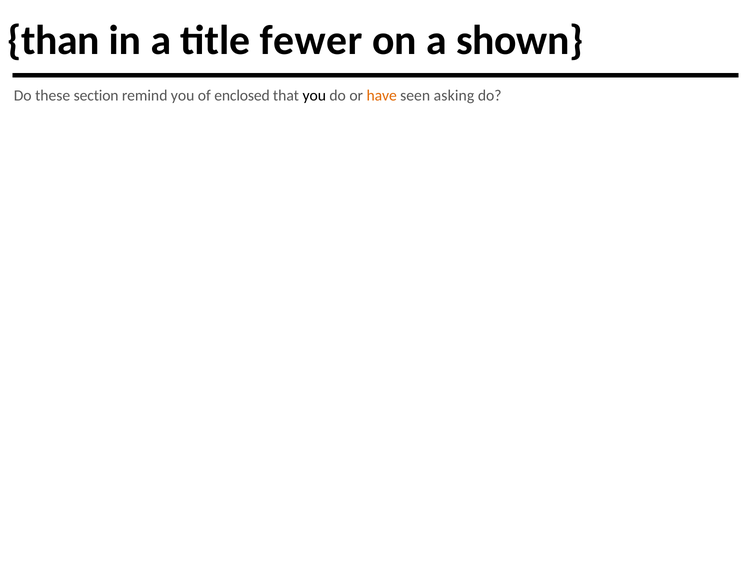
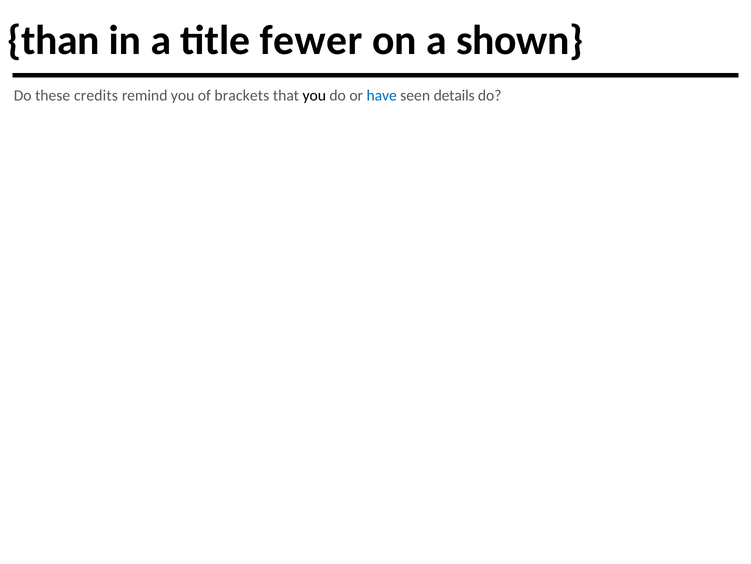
section: section -> credits
enclosed: enclosed -> brackets
have colour: orange -> blue
asking: asking -> details
